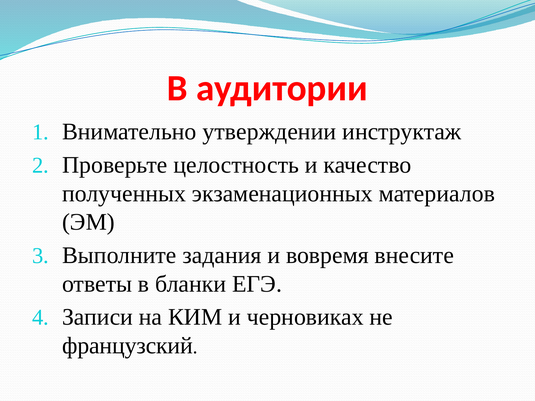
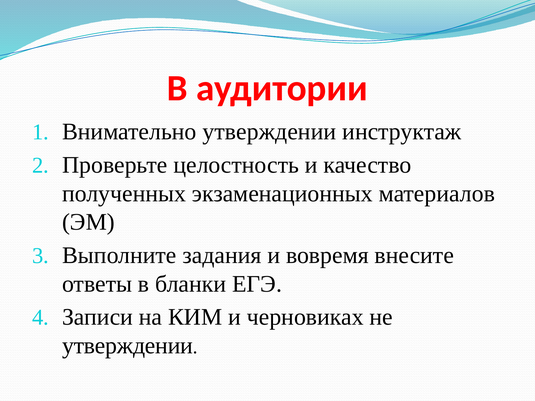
французский at (127, 346): французский -> утверждении
